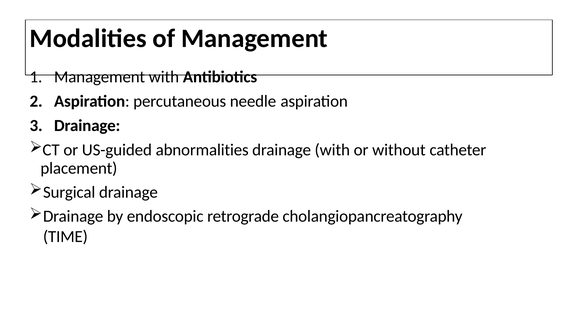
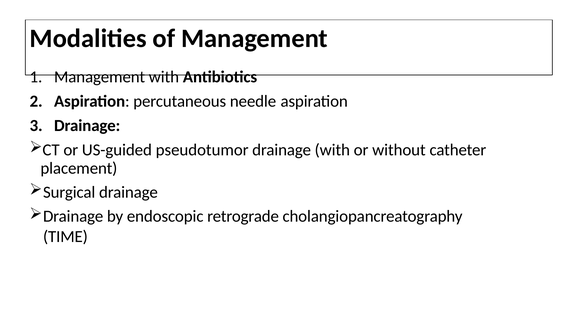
abnormalities: abnormalities -> pseudotumor
